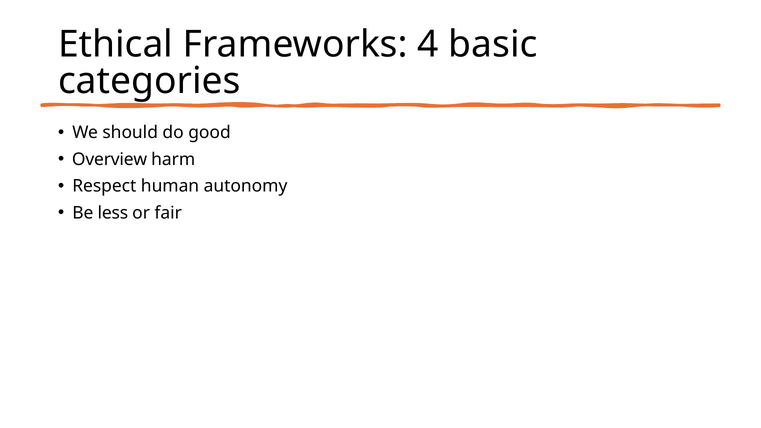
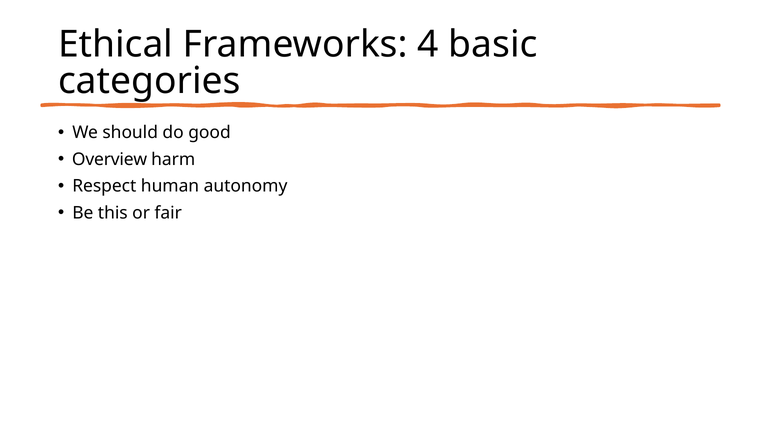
less: less -> this
